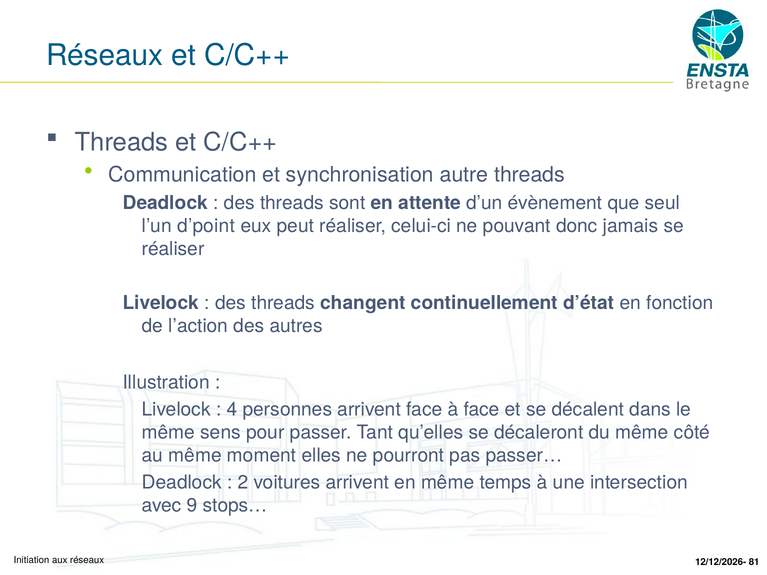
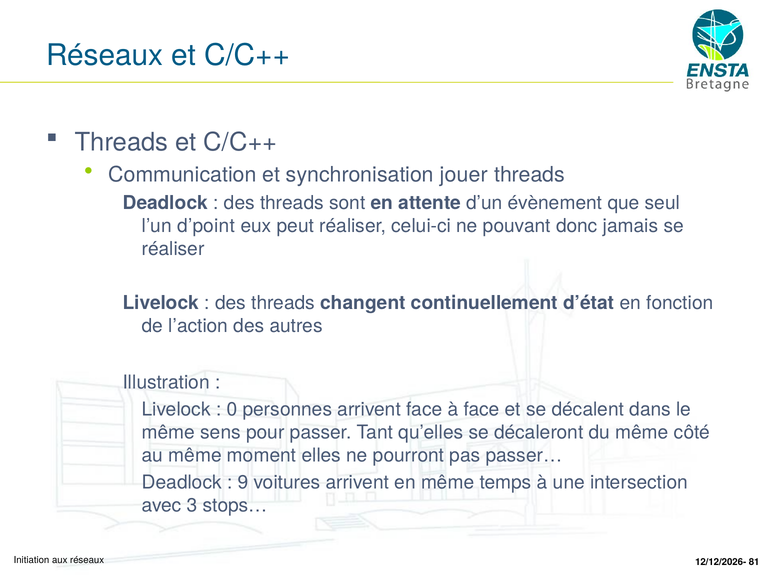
autre: autre -> jouer
4: 4 -> 0
2: 2 -> 9
9: 9 -> 3
